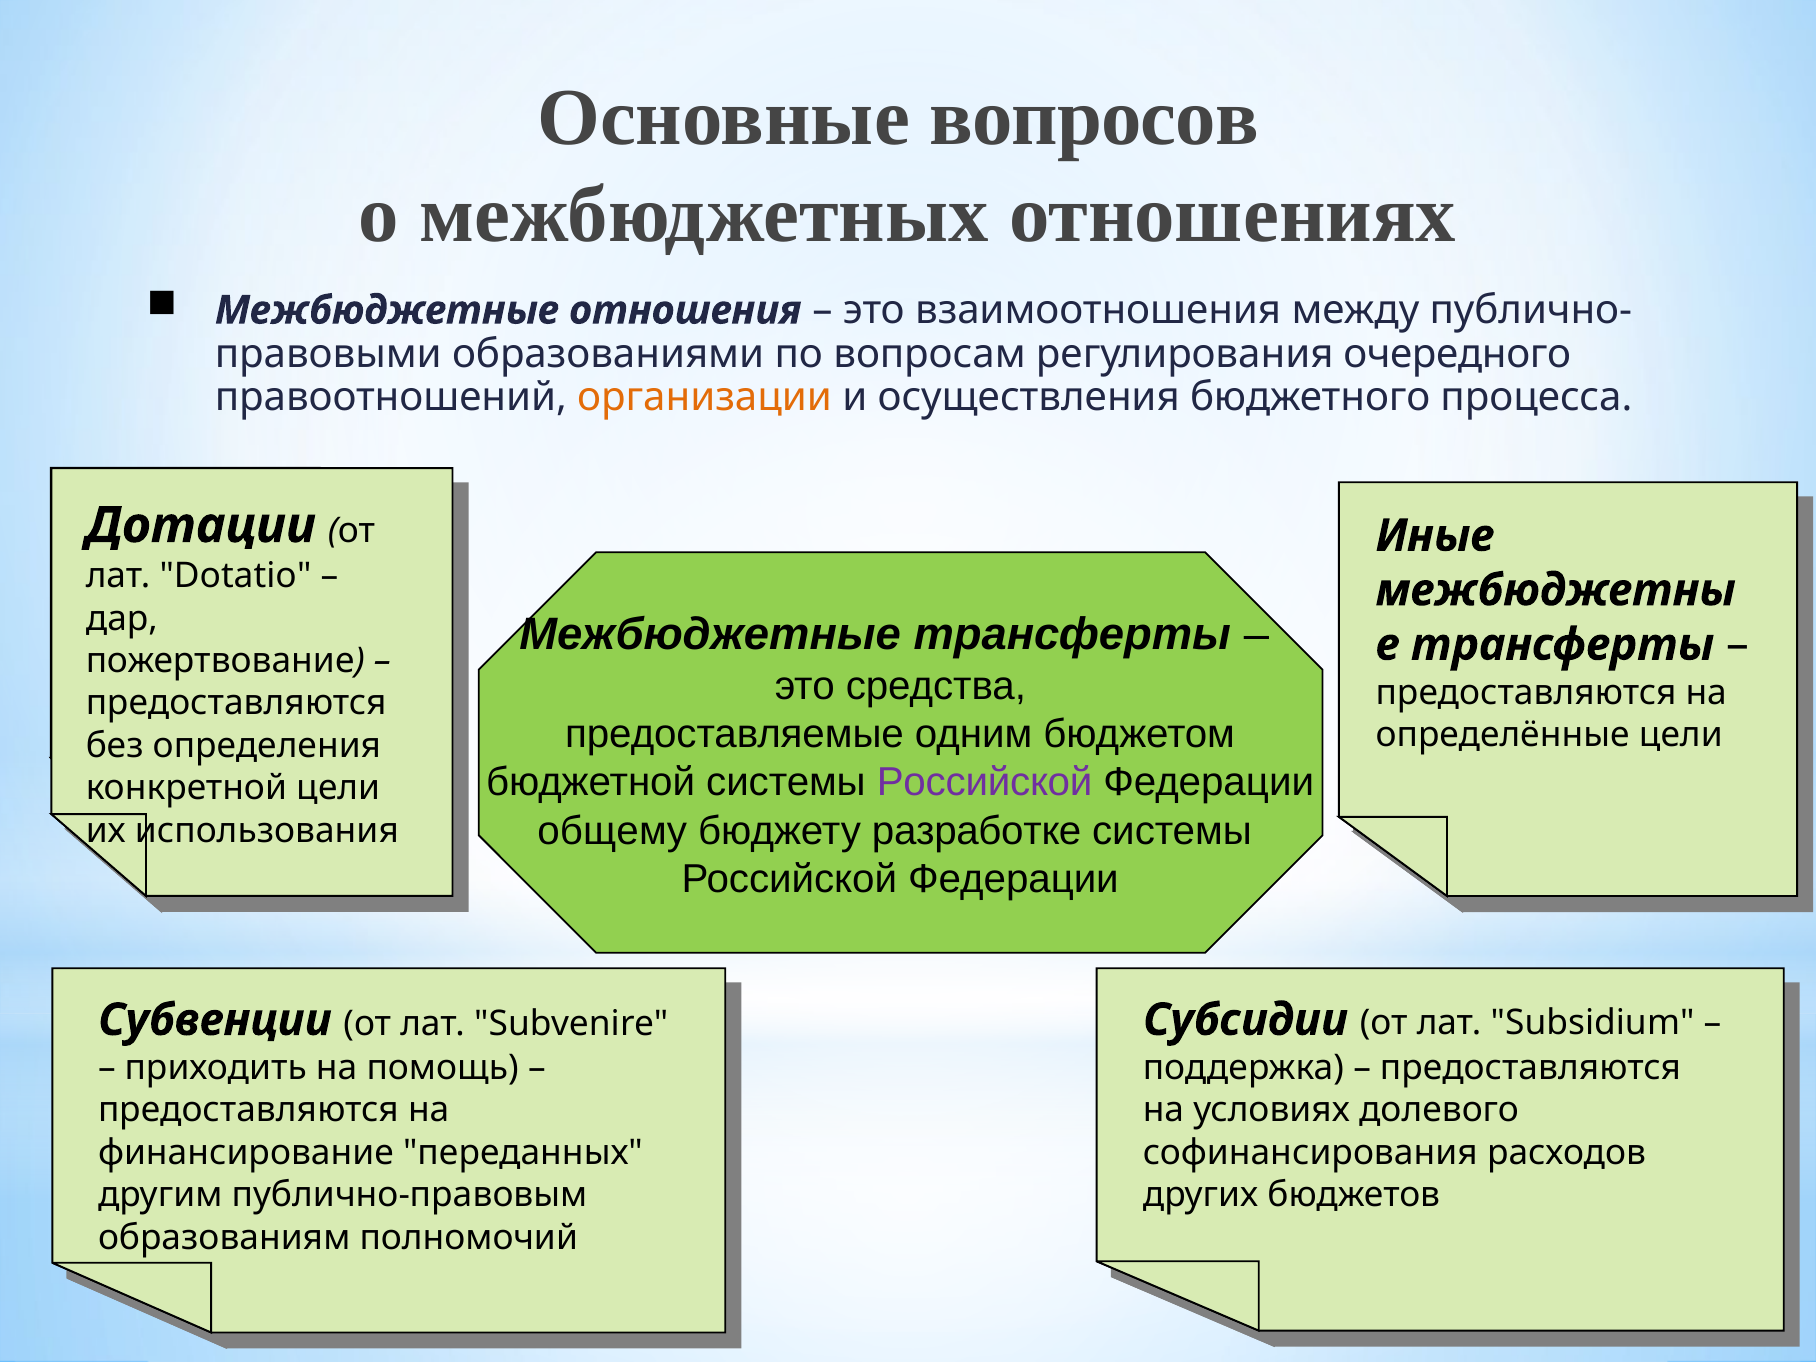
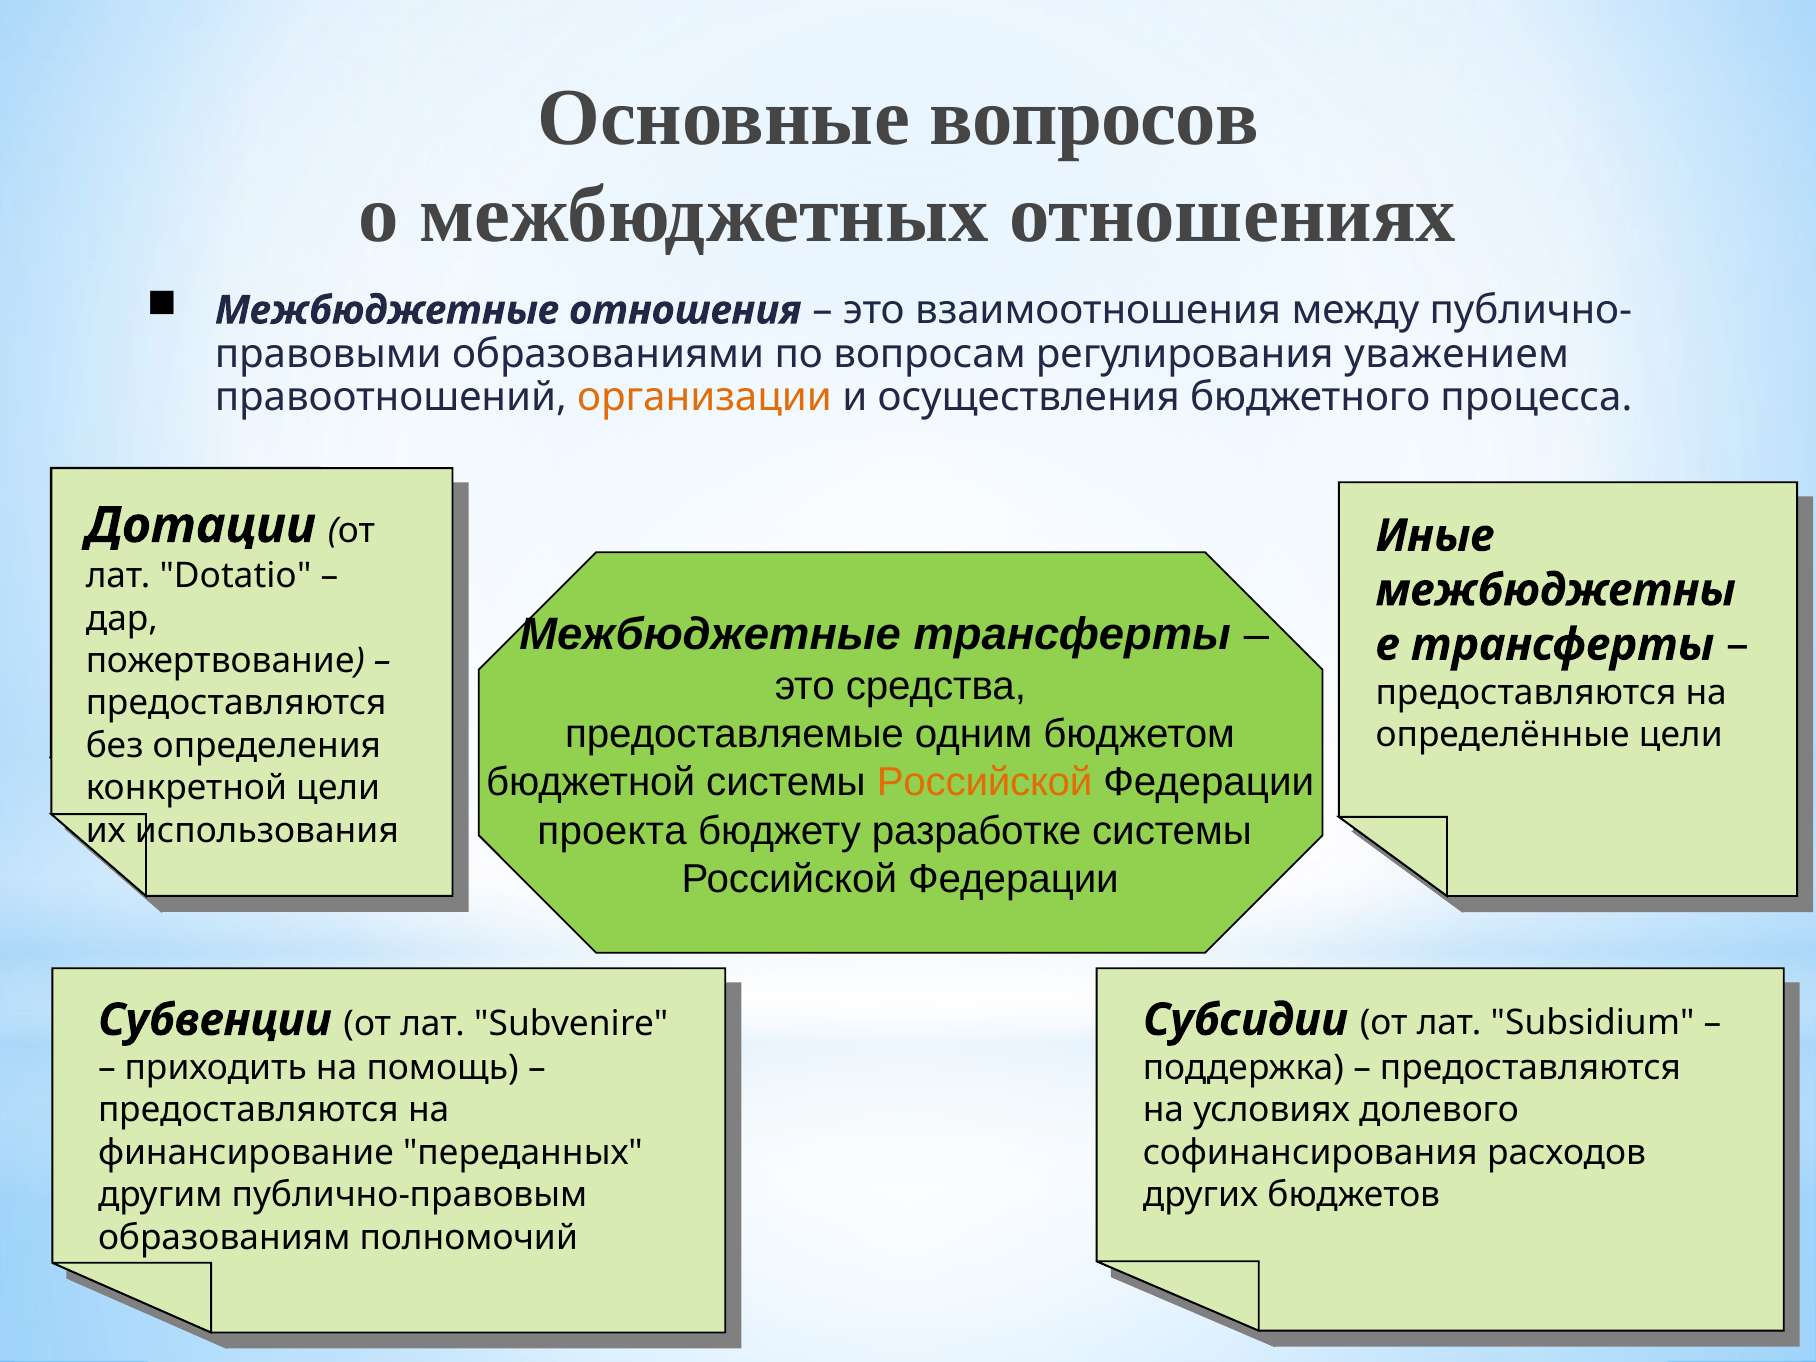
очередного: очередного -> уважением
Российской at (985, 783) colour: purple -> orange
общему: общему -> проекта
